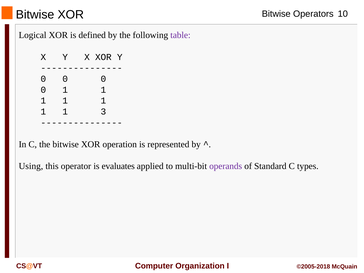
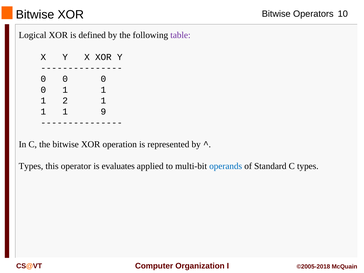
1 at (65, 101): 1 -> 2
3: 3 -> 9
Using at (31, 166): Using -> Types
operands colour: purple -> blue
